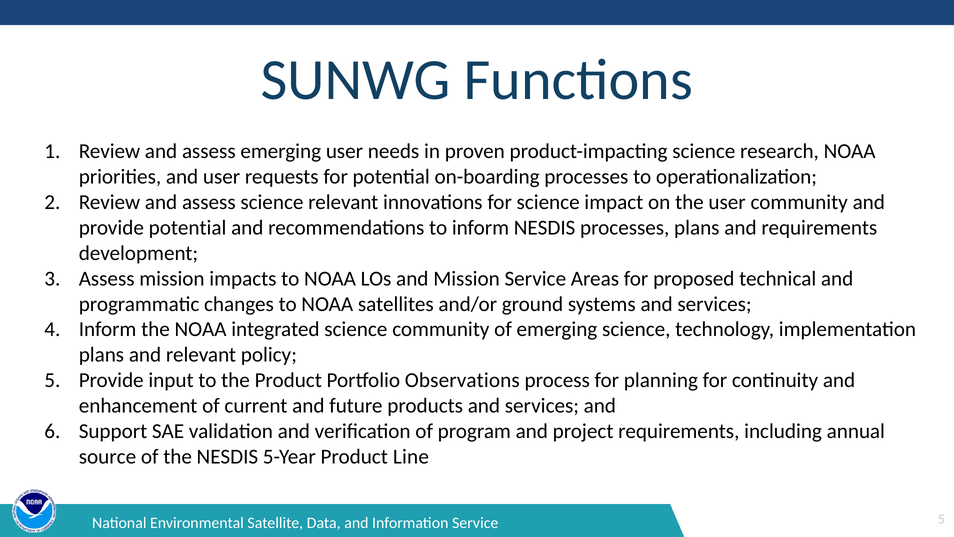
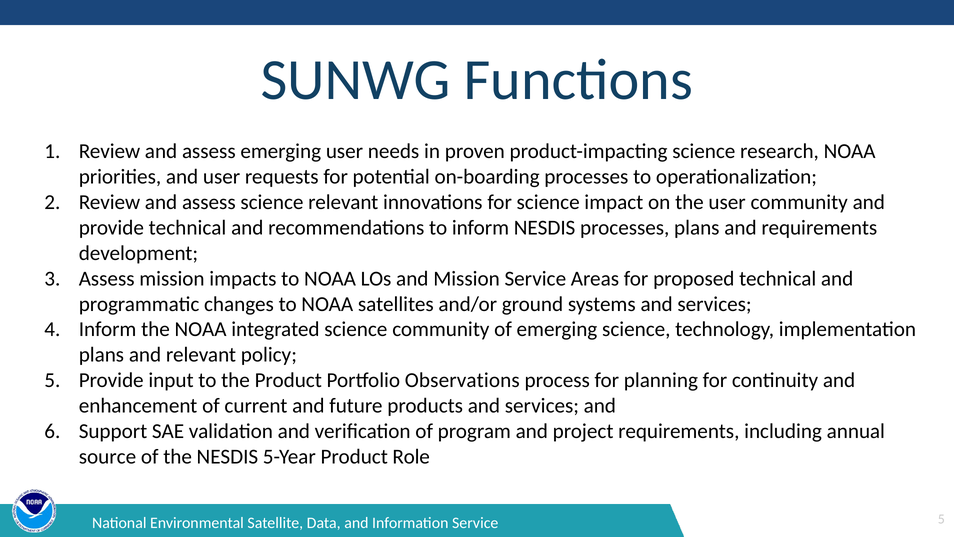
provide potential: potential -> technical
Line: Line -> Role
